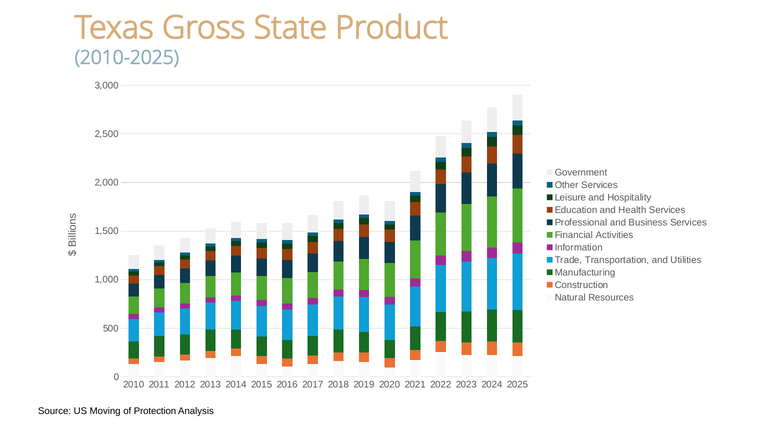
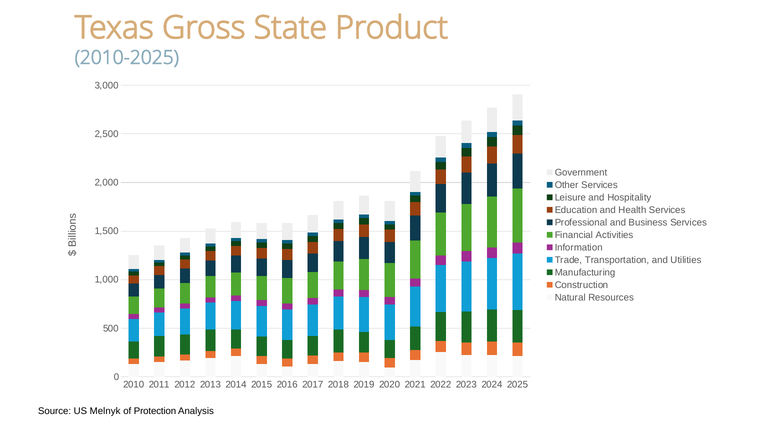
Moving: Moving -> Melnyk
